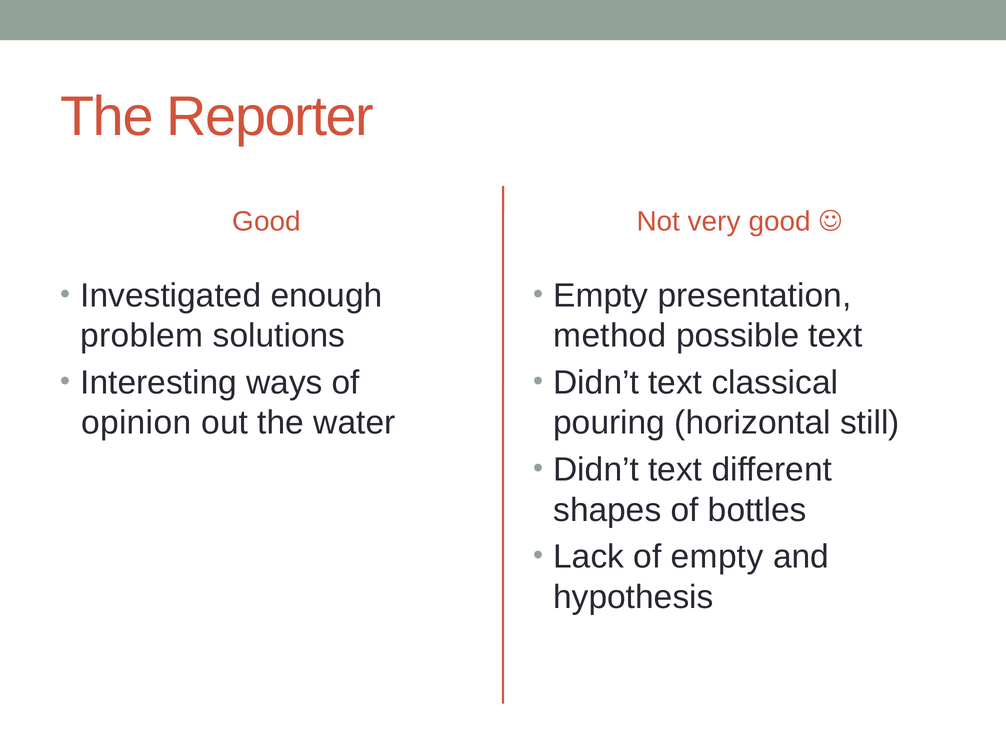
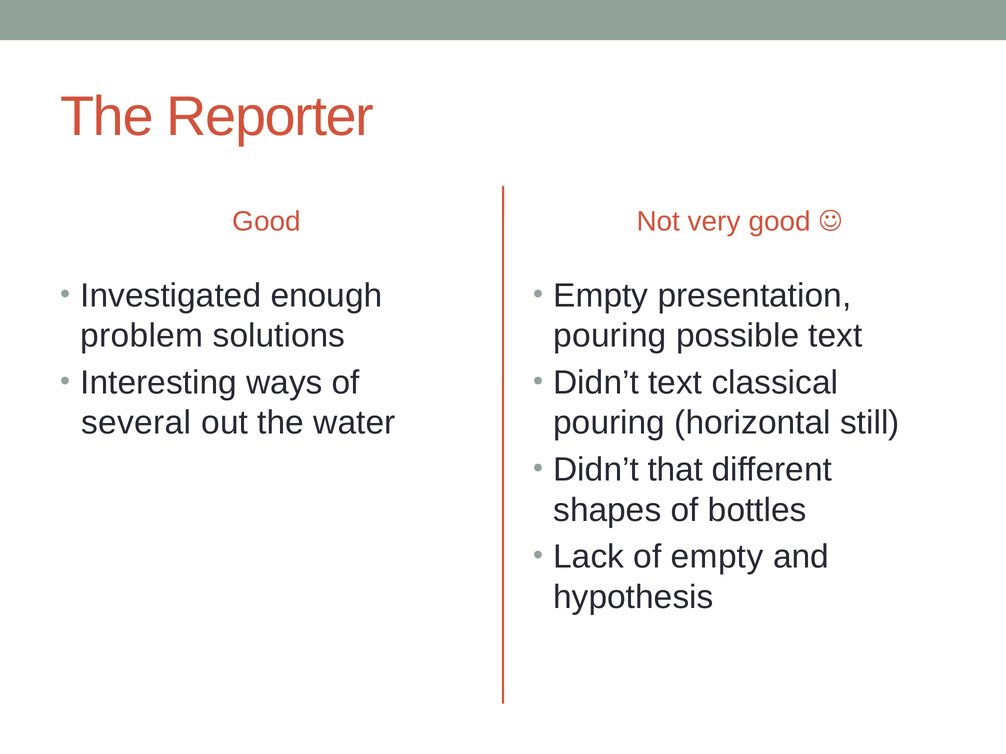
method at (610, 336): method -> pouring
opinion: opinion -> several
text at (675, 470): text -> that
